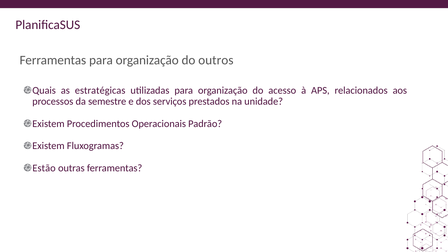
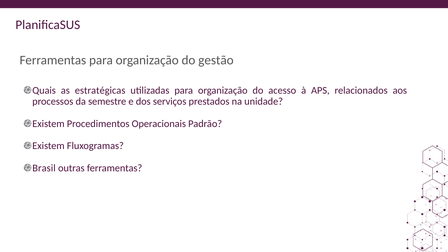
outros: outros -> gestão
Estão: Estão -> Brasil
